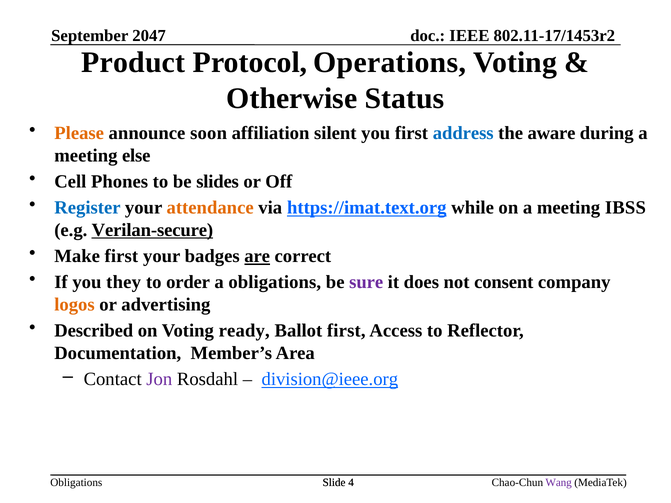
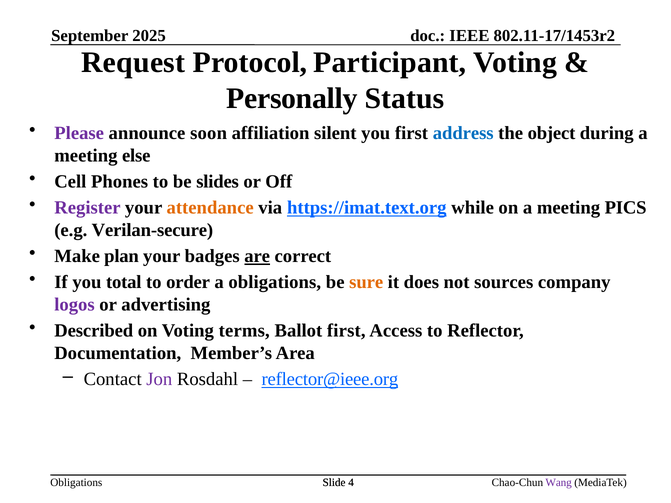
2047: 2047 -> 2025
Product: Product -> Request
Operations: Operations -> Participant
Otherwise: Otherwise -> Personally
Please colour: orange -> purple
aware: aware -> object
Register colour: blue -> purple
IBSS: IBSS -> PICS
Verilan-secure underline: present -> none
Make first: first -> plan
they: they -> total
sure colour: purple -> orange
consent: consent -> sources
logos colour: orange -> purple
ready: ready -> terms
division@ieee.org: division@ieee.org -> reflector@ieee.org
